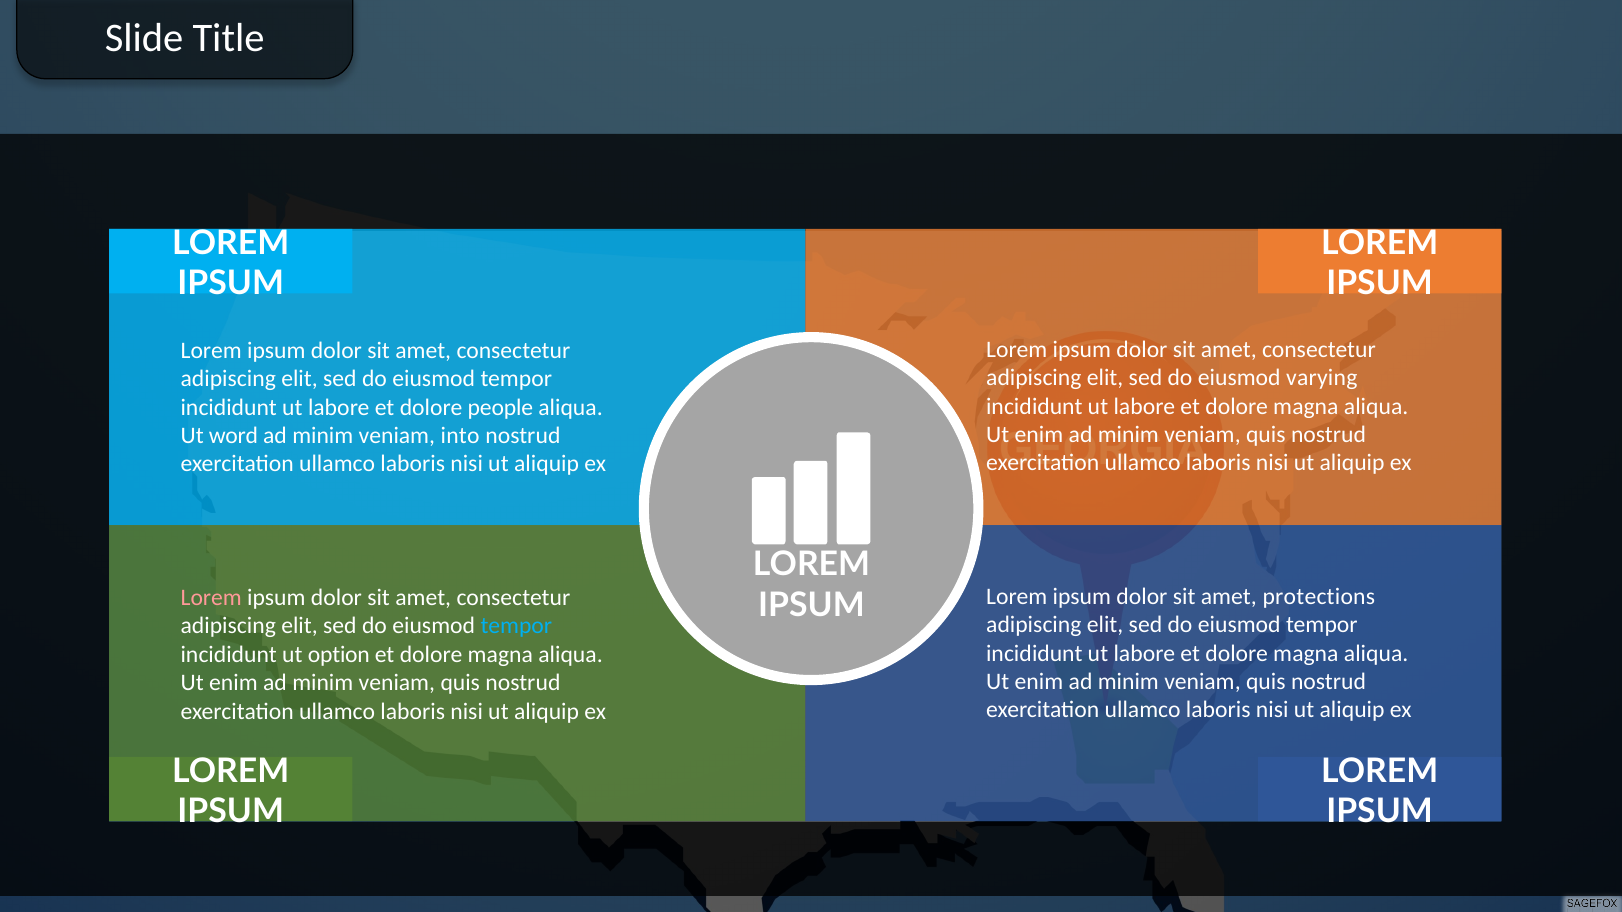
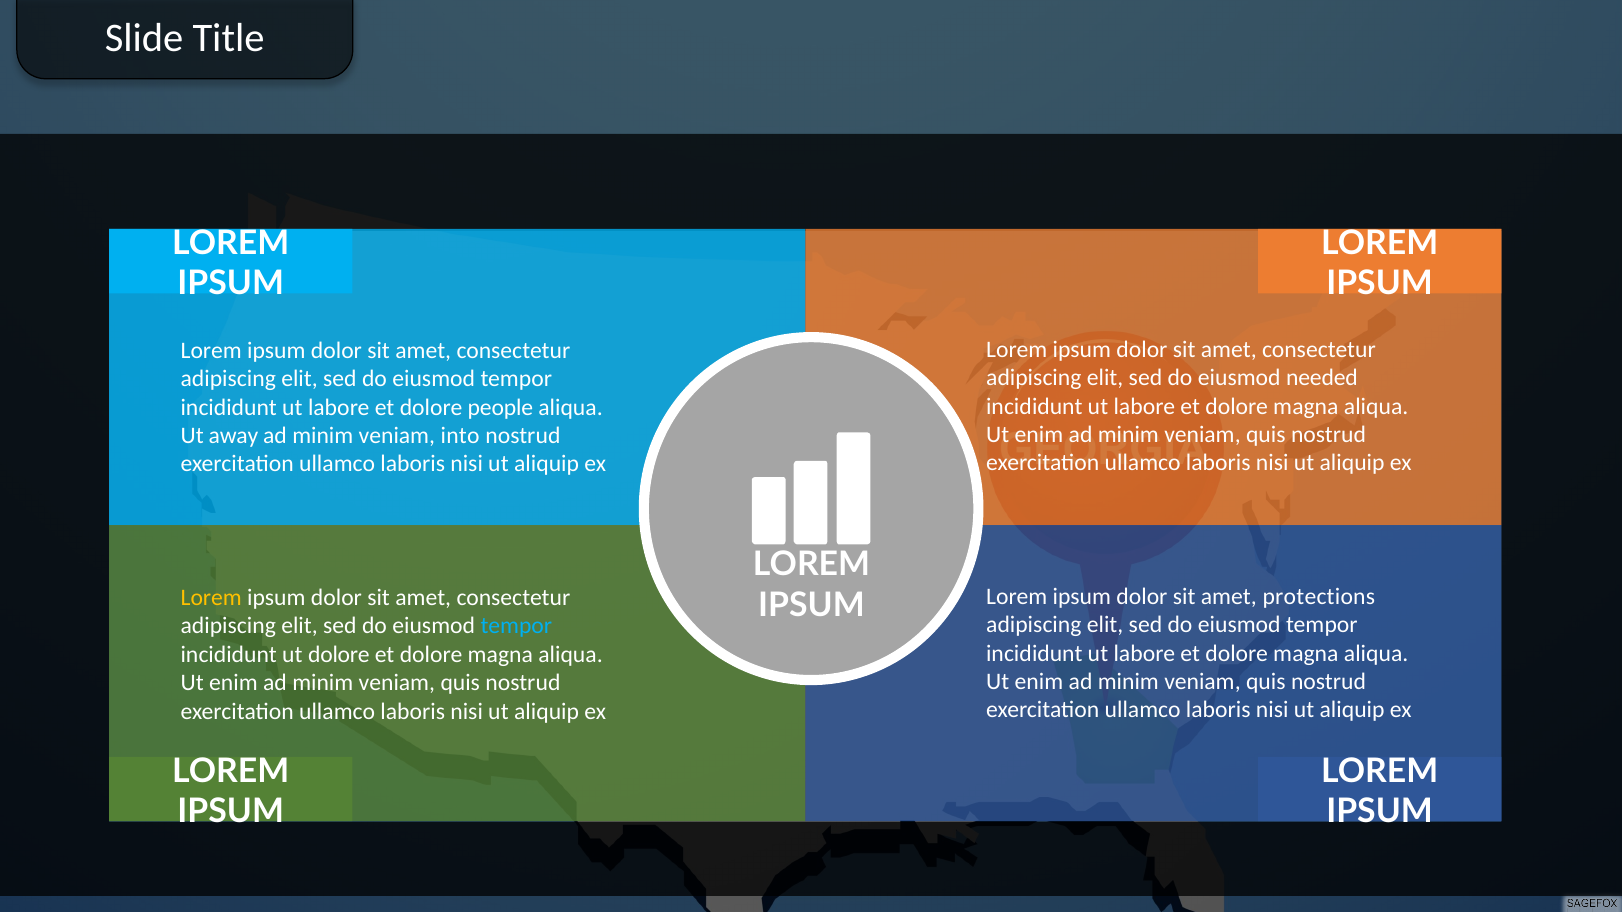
varying: varying -> needed
word: word -> away
Lorem at (211, 598) colour: pink -> yellow
ut option: option -> dolore
